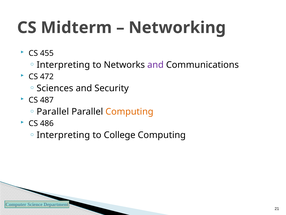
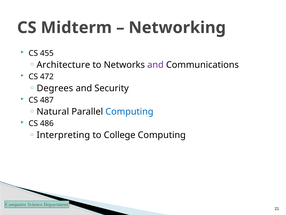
Interpreting at (63, 65): Interpreting -> Architecture
Sciences: Sciences -> Degrees
Parallel at (53, 111): Parallel -> Natural
Computing at (129, 111) colour: orange -> blue
